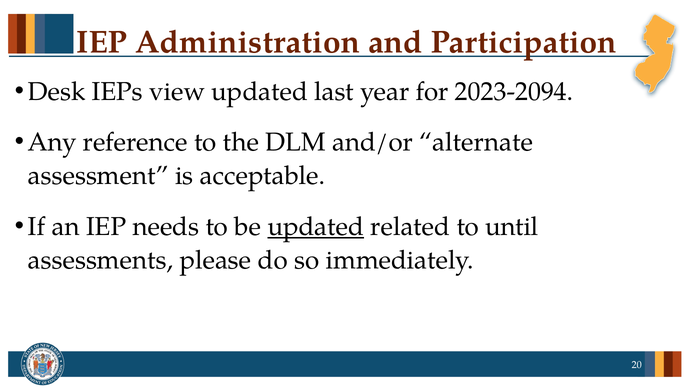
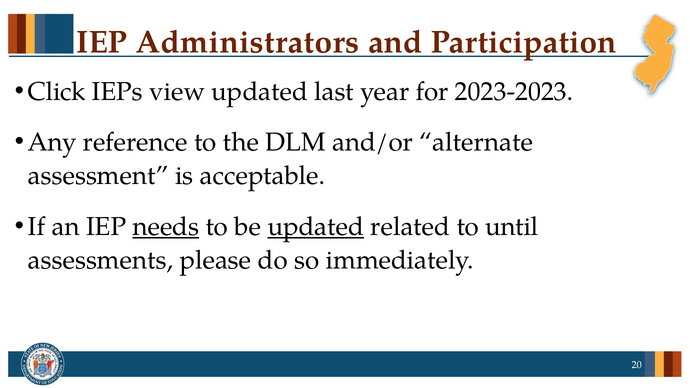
Administration: Administration -> Administrators
Desk: Desk -> Click
2023-2094: 2023-2094 -> 2023-2023
needs underline: none -> present
